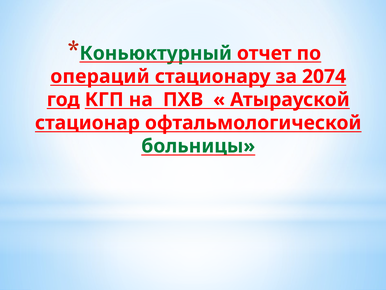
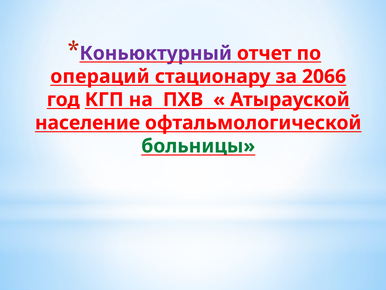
Коньюктурный colour: green -> purple
2074: 2074 -> 2066
стационар: стационар -> население
